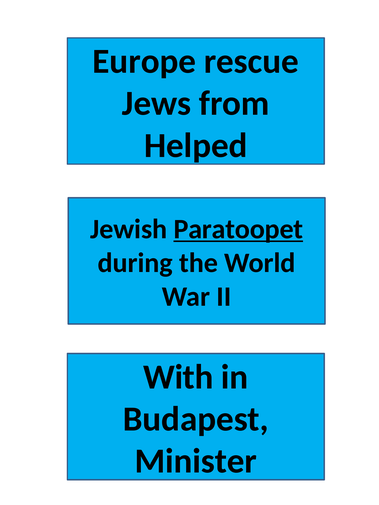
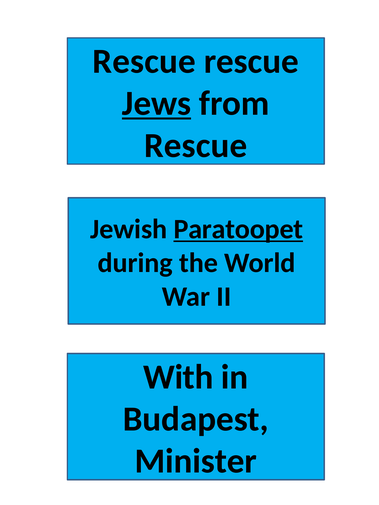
Europe at (144, 61): Europe -> Rescue
Jews underline: none -> present
Helped at (196, 146): Helped -> Rescue
